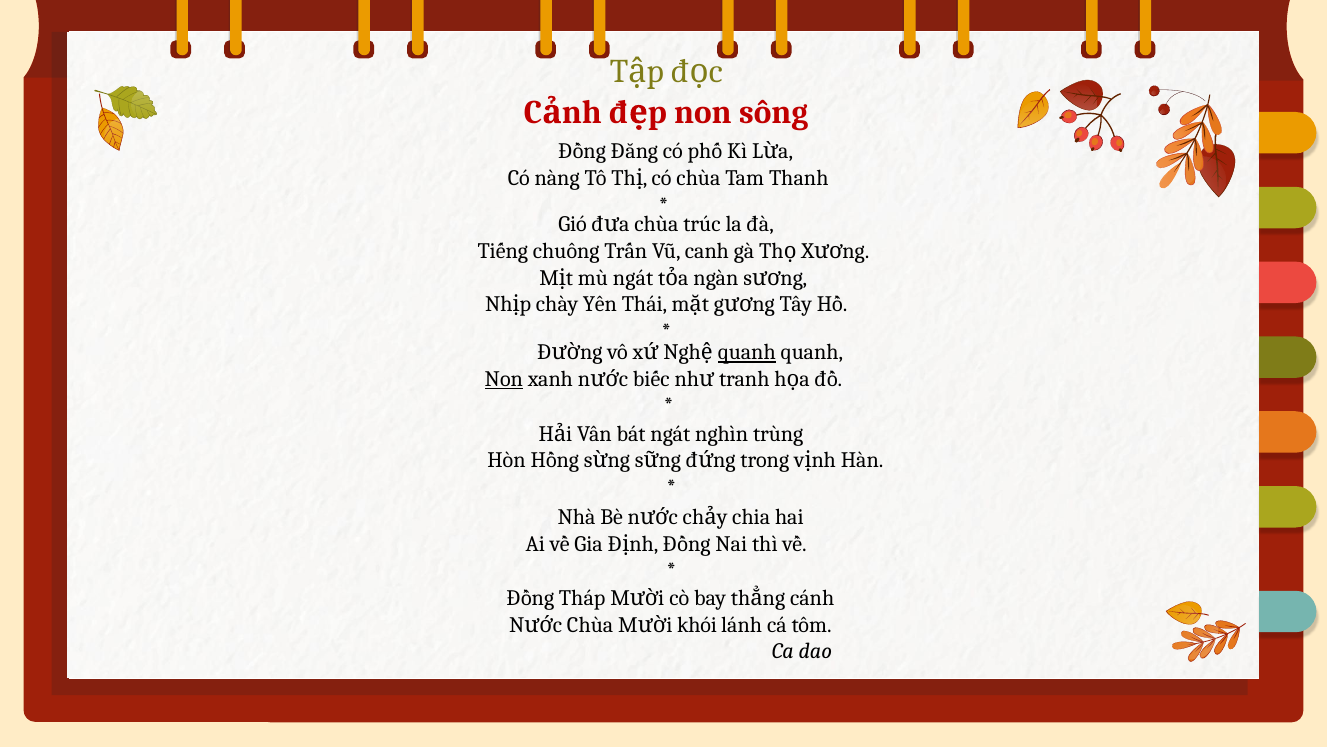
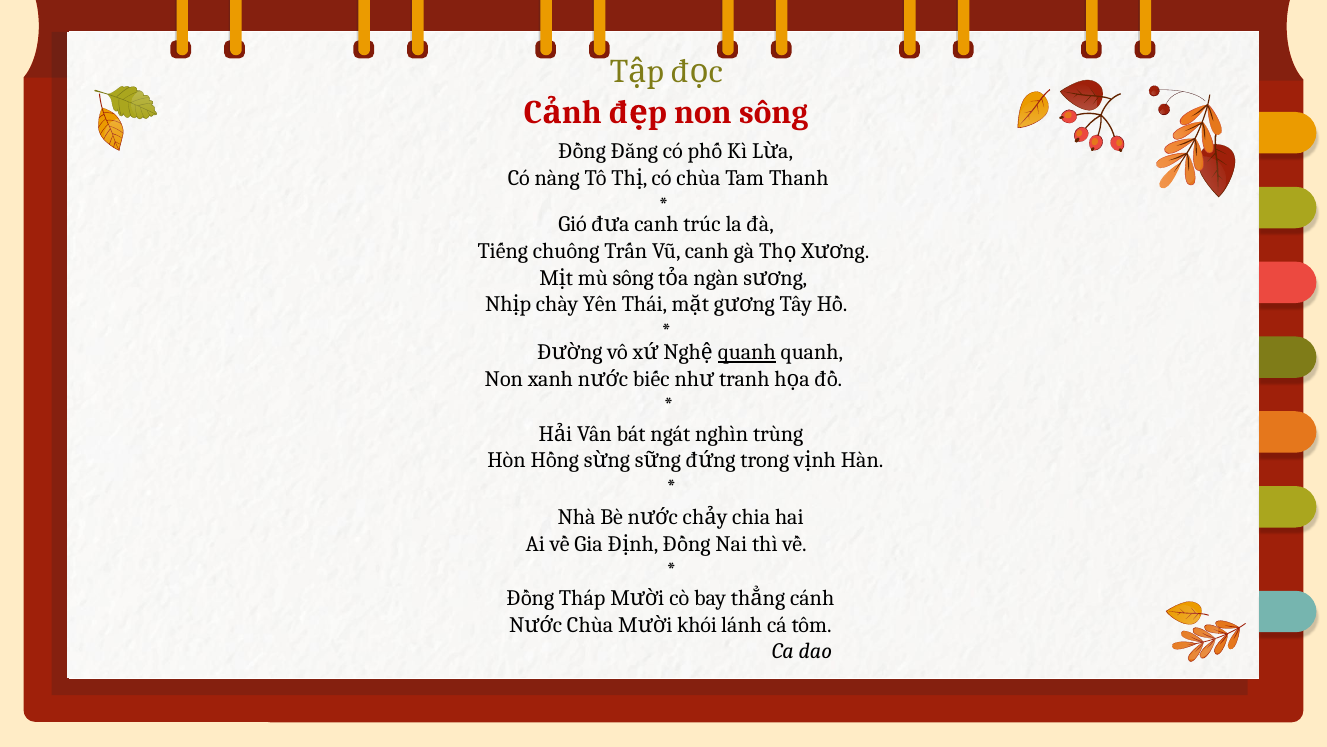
chùa at (656, 224): chùa -> canh
mù ngát: ngát -> sông
Non at (504, 379) underline: present -> none
